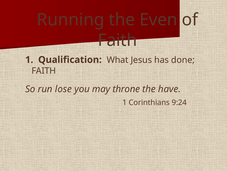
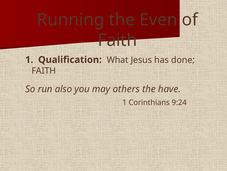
lose: lose -> also
throne: throne -> others
